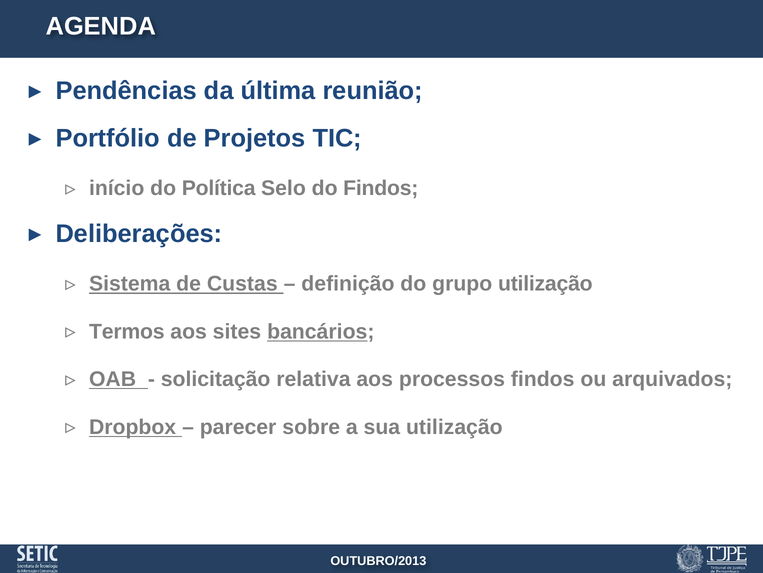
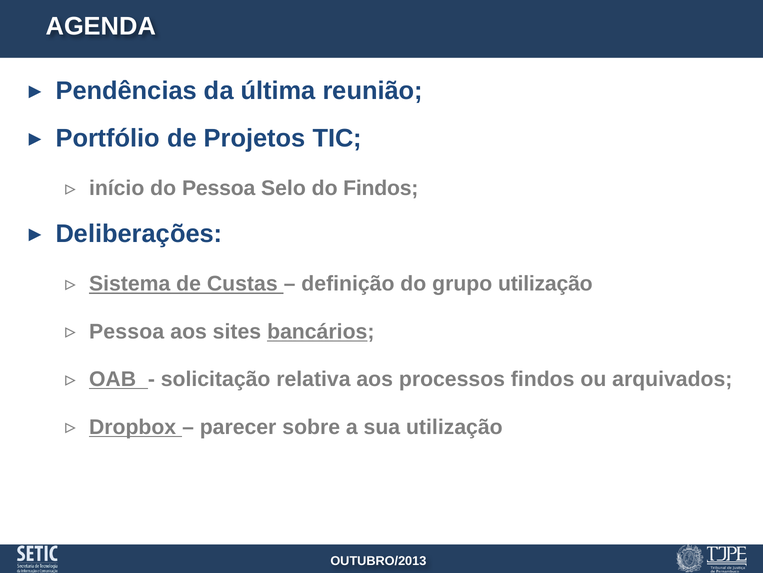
do Política: Política -> Pessoa
Termos at (127, 331): Termos -> Pessoa
